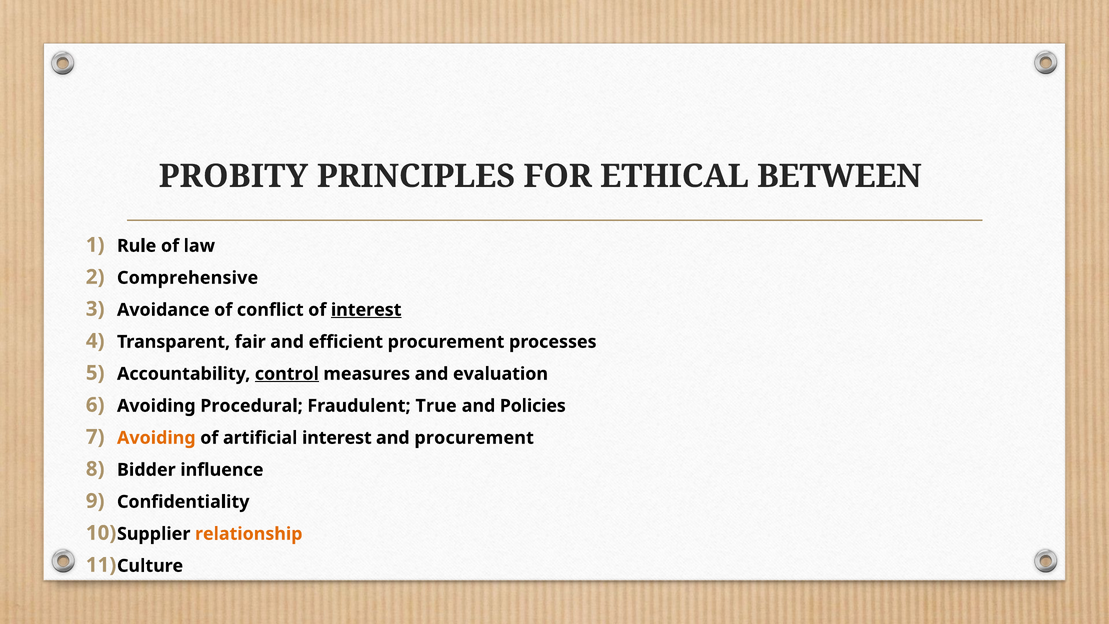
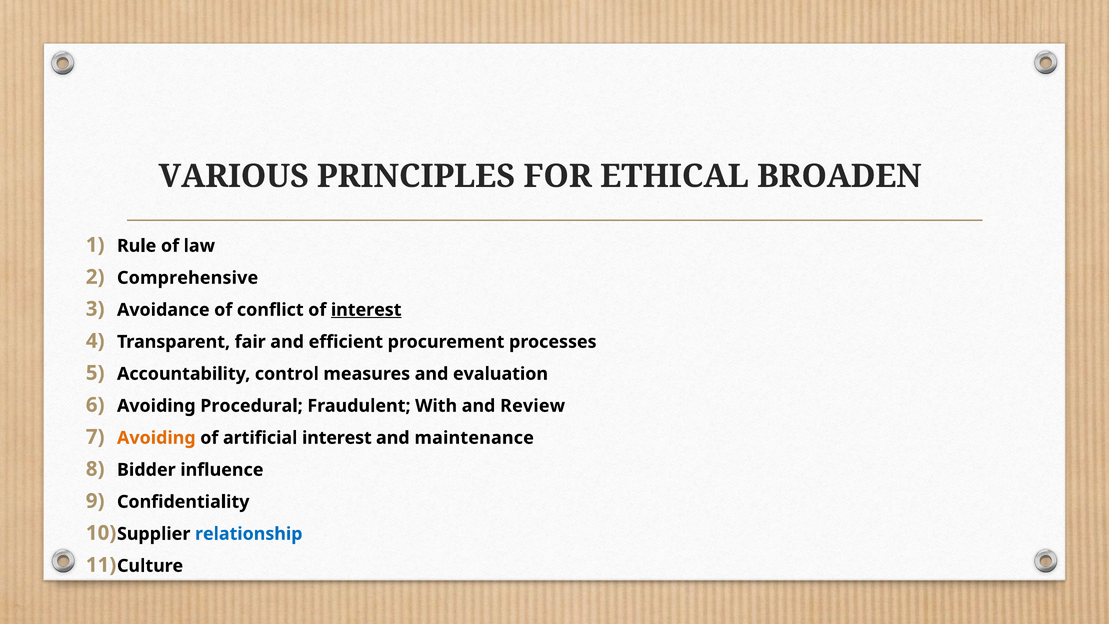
PROBITY: PROBITY -> VARIOUS
BETWEEN: BETWEEN -> BROADEN
control underline: present -> none
True: True -> With
Policies: Policies -> Review
and procurement: procurement -> maintenance
relationship colour: orange -> blue
